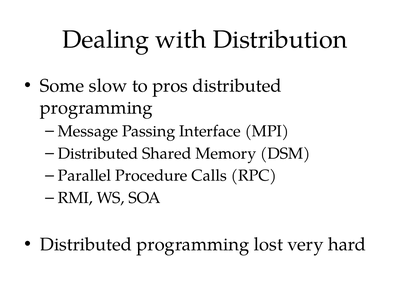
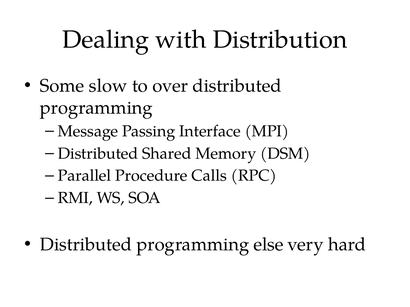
pros: pros -> over
lost: lost -> else
